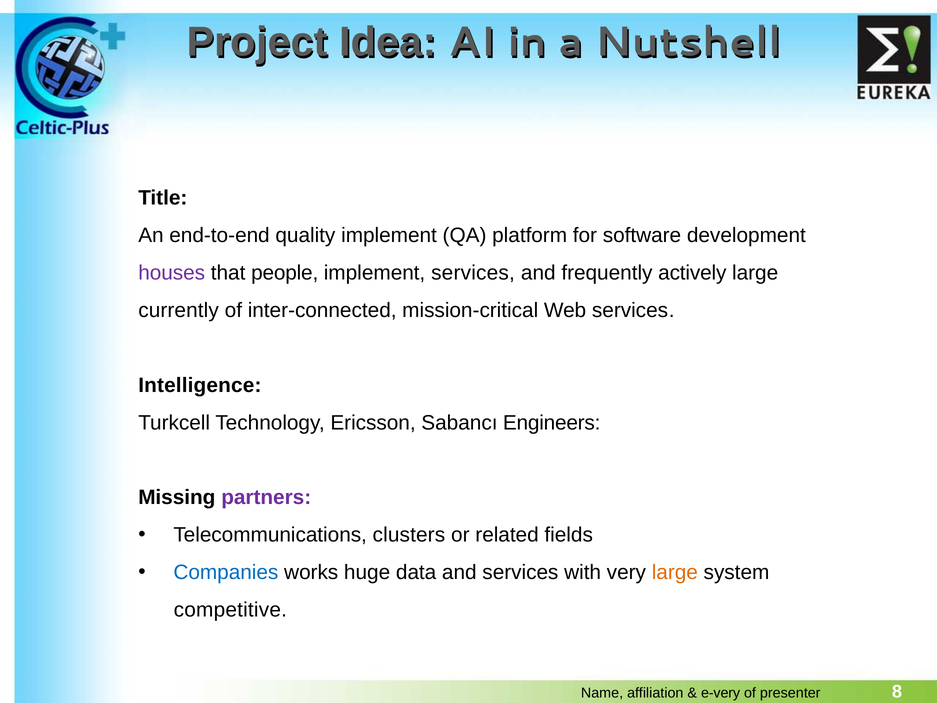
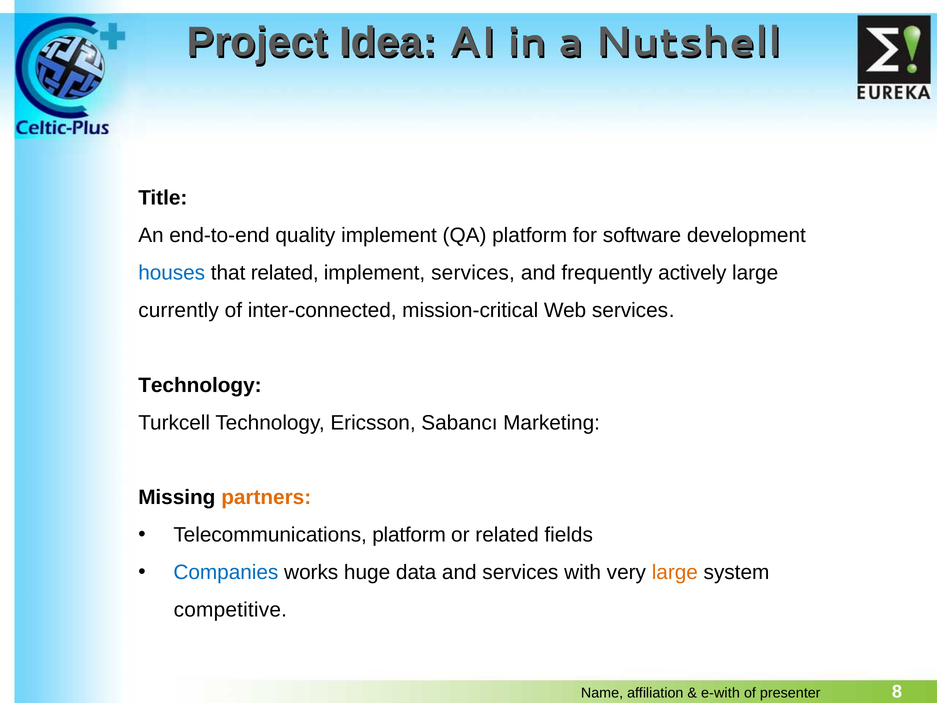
houses colour: purple -> blue
that people: people -> related
Intelligence at (200, 385): Intelligence -> Technology
Engineers: Engineers -> Marketing
partners colour: purple -> orange
Telecommunications clusters: clusters -> platform
e-very: e-very -> e-with
